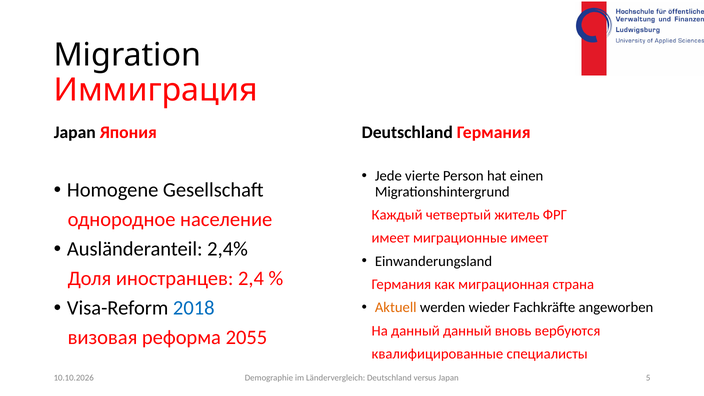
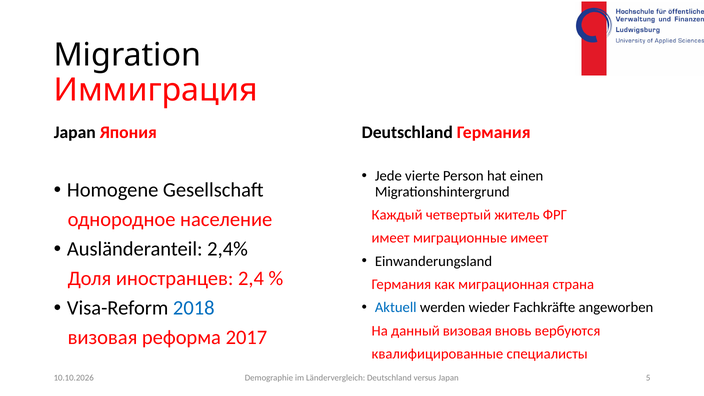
Aktuell colour: orange -> blue
данный данный: данный -> визовая
2055: 2055 -> 2017
